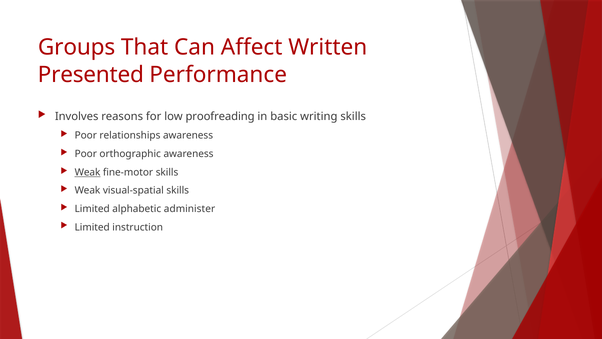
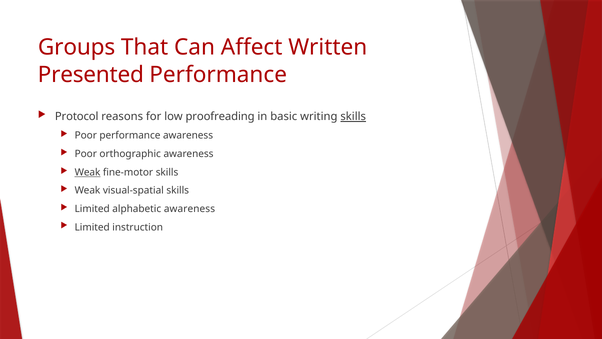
Involves: Involves -> Protocol
skills at (353, 117) underline: none -> present
Poor relationships: relationships -> performance
alphabetic administer: administer -> awareness
